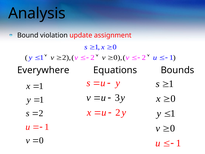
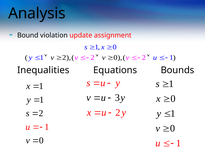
Everywhere: Everywhere -> Inequalities
